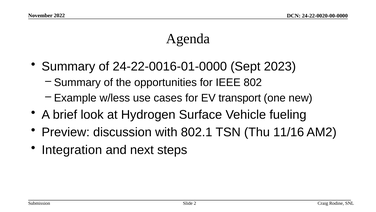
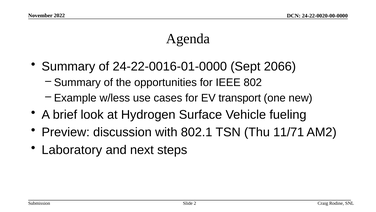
2023: 2023 -> 2066
11/16: 11/16 -> 11/71
Integration: Integration -> Laboratory
